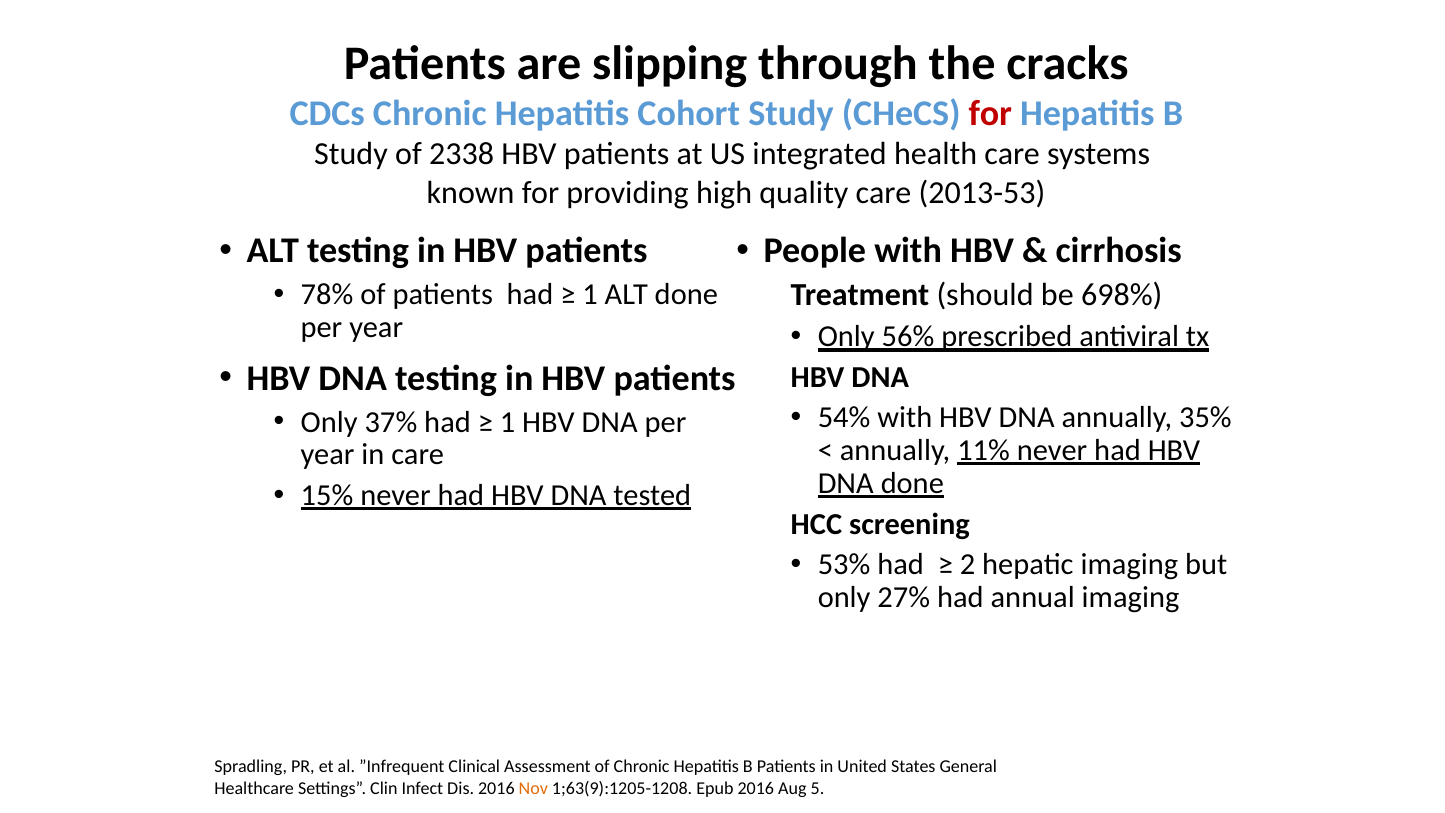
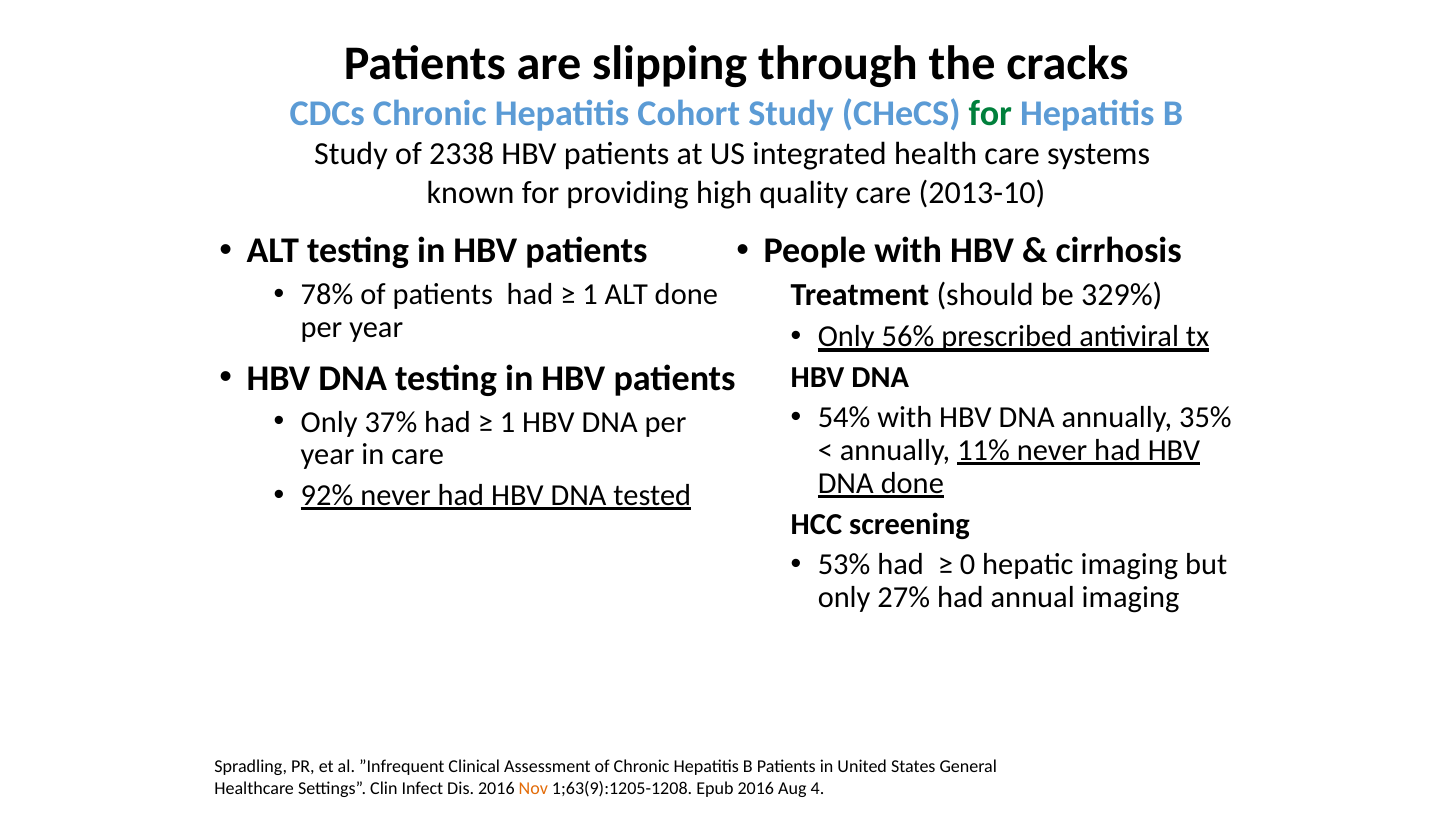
for at (990, 113) colour: red -> green
2013-53: 2013-53 -> 2013-10
698%: 698% -> 329%
15%: 15% -> 92%
2: 2 -> 0
5: 5 -> 4
